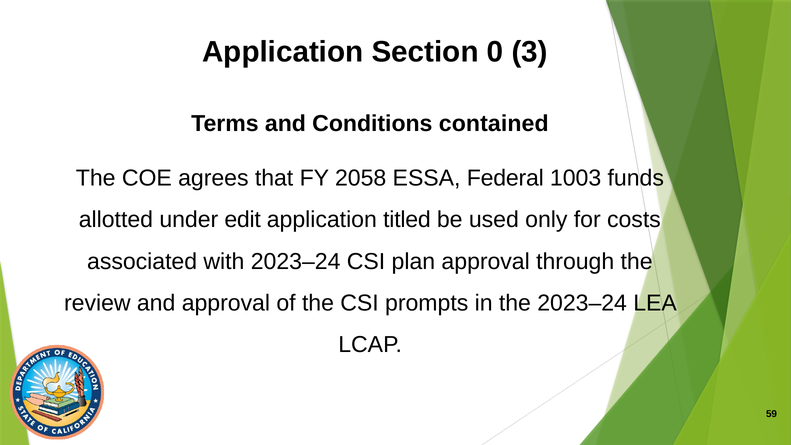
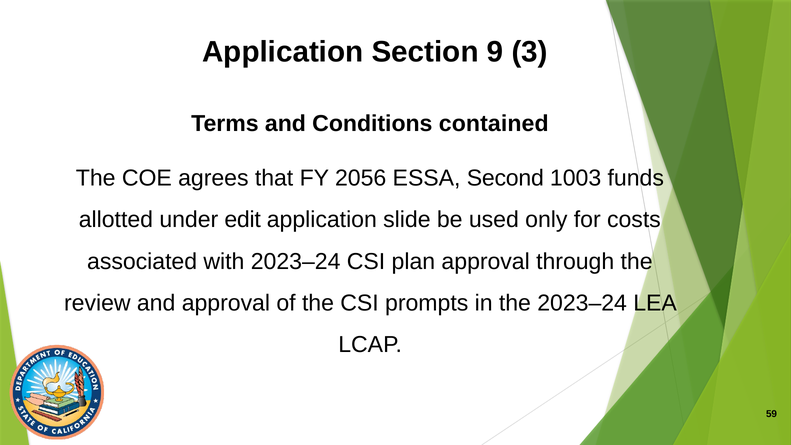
0: 0 -> 9
2058: 2058 -> 2056
Federal: Federal -> Second
titled: titled -> slide
